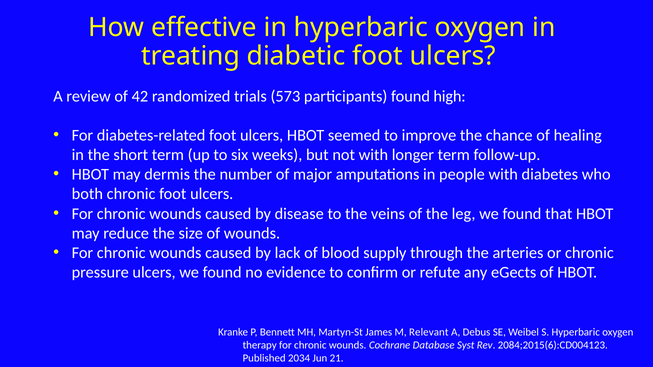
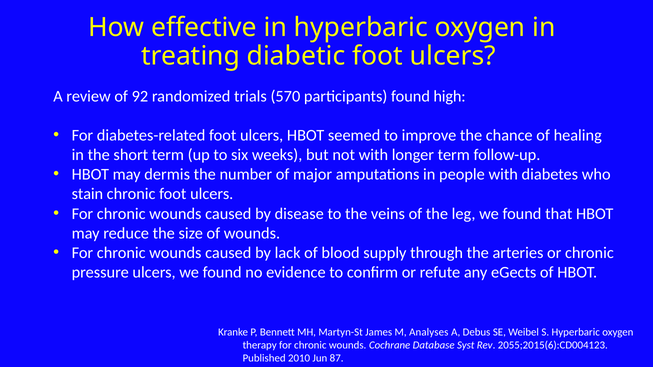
42: 42 -> 92
573: 573 -> 570
both: both -> stain
Relevant: Relevant -> Analyses
2084;2015(6):CD004123: 2084;2015(6):CD004123 -> 2055;2015(6):CD004123
2034: 2034 -> 2010
21: 21 -> 87
